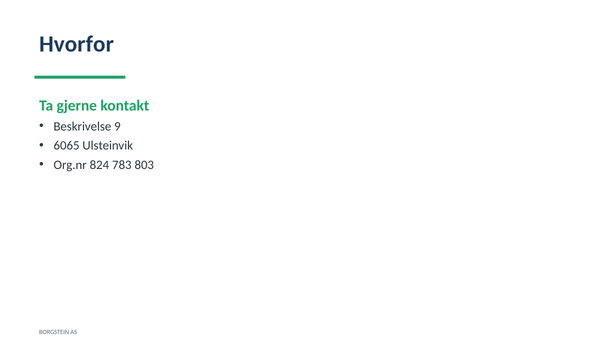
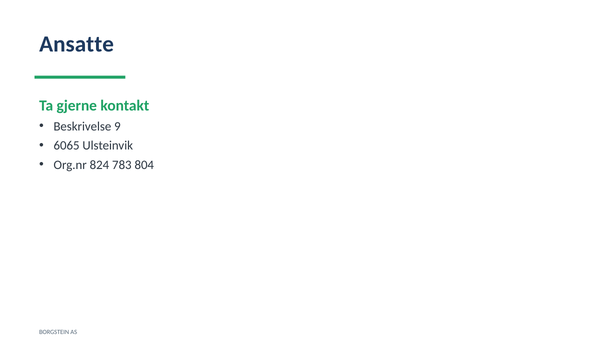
Hvorfor: Hvorfor -> Ansatte
803: 803 -> 804
